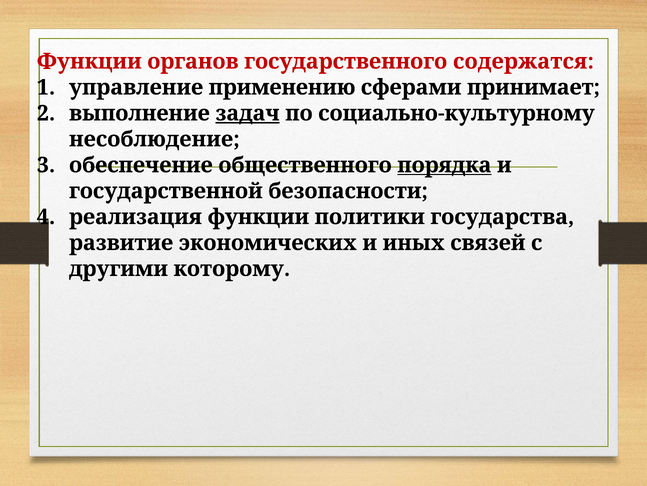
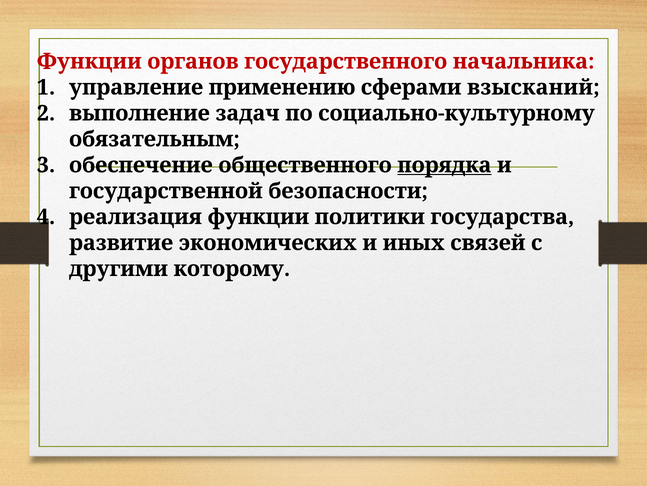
содержатся: содержатся -> начальника
принимает: принимает -> взысканий
задач underline: present -> none
несоблюдение: несоблюдение -> обязательным
